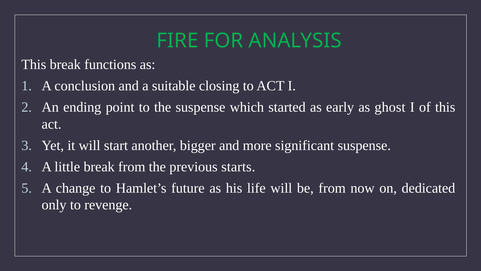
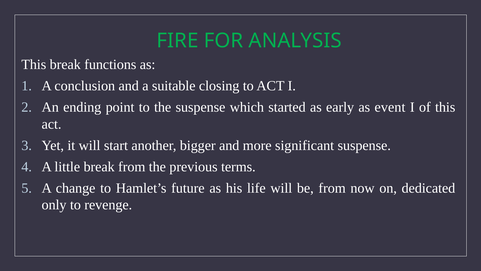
ghost: ghost -> event
starts: starts -> terms
